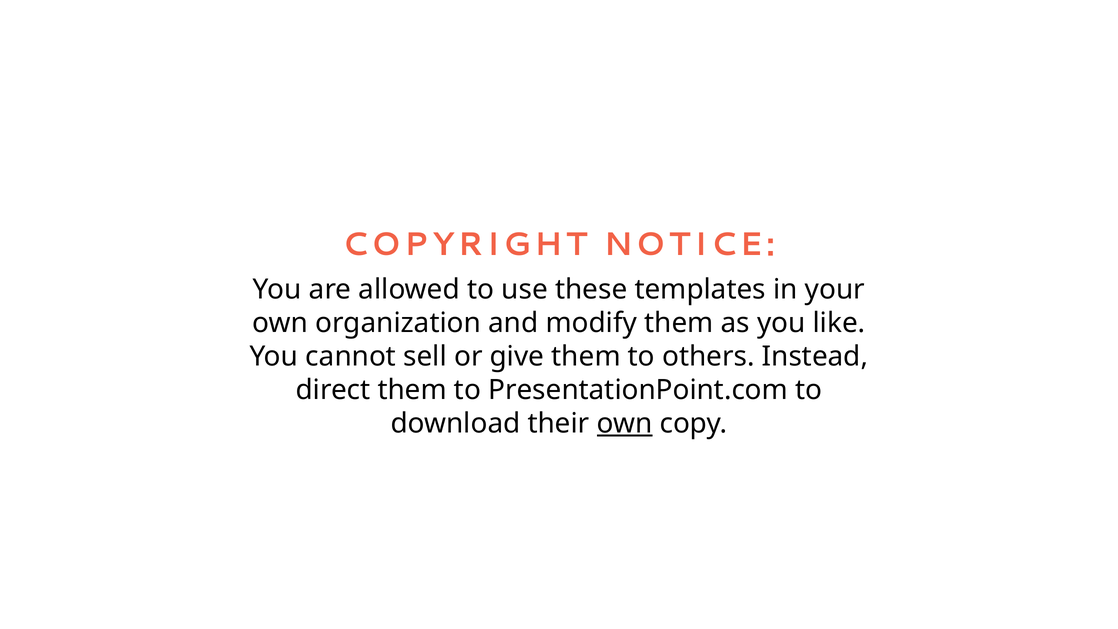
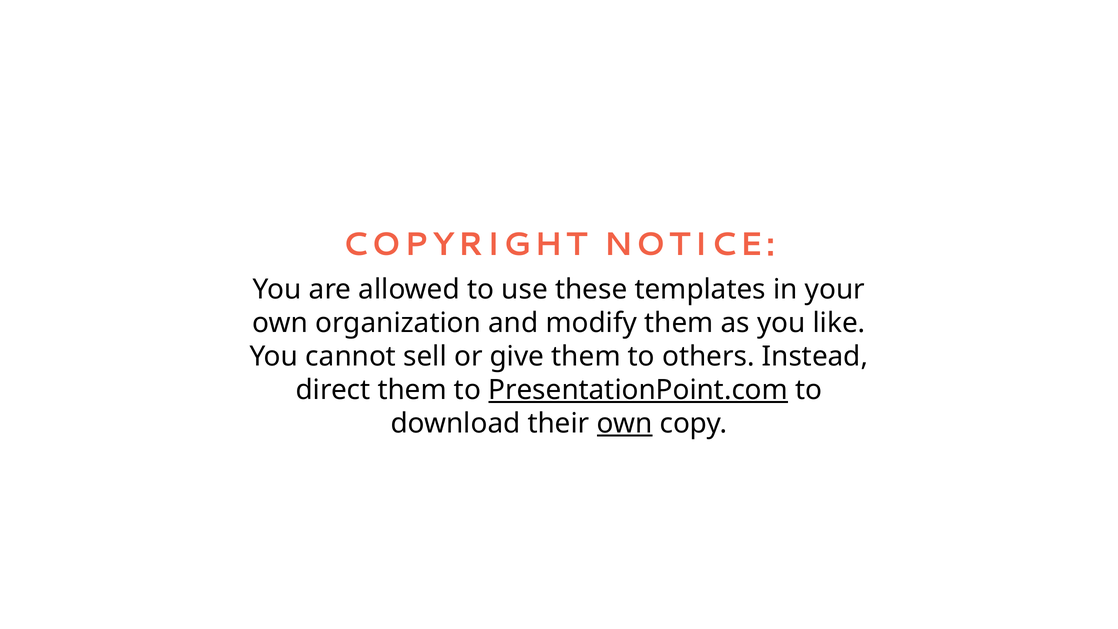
PresentationPoint.com underline: none -> present
